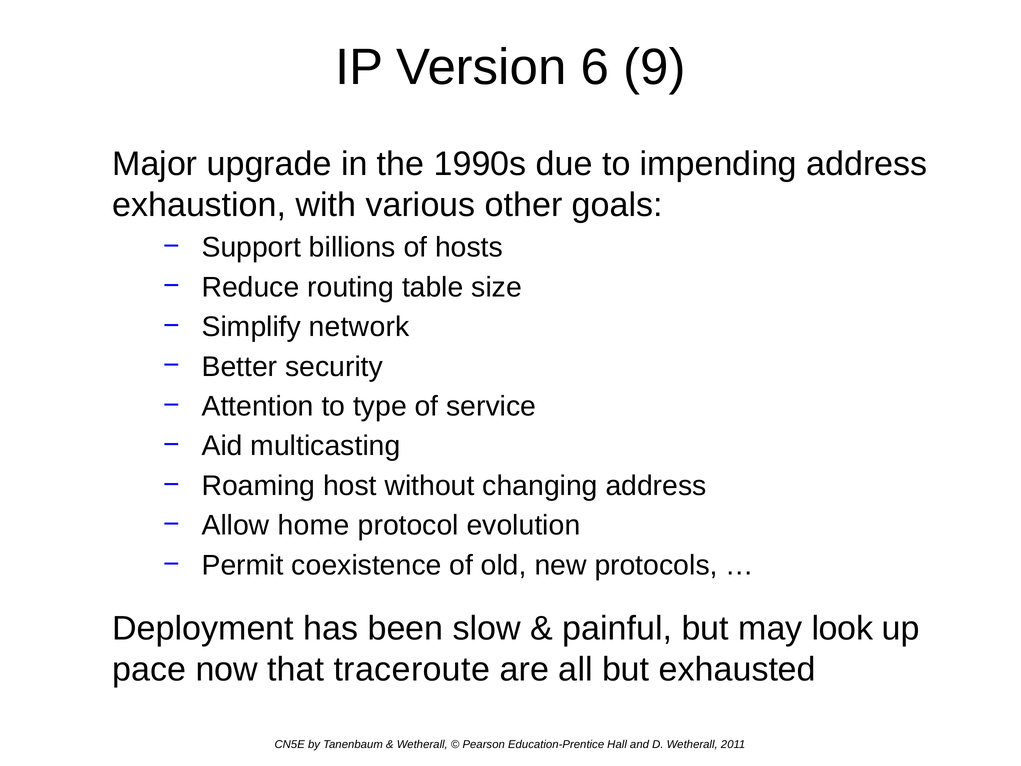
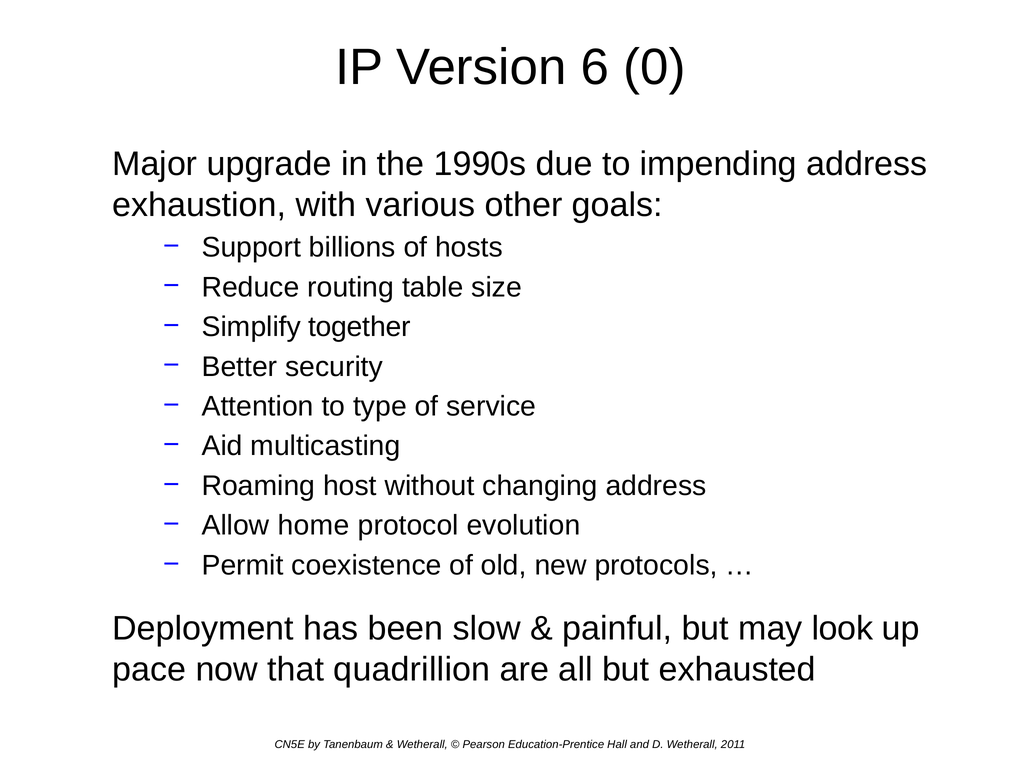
9: 9 -> 0
network: network -> together
traceroute: traceroute -> quadrillion
